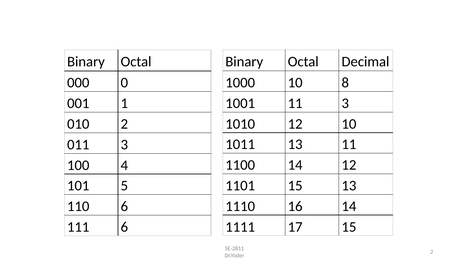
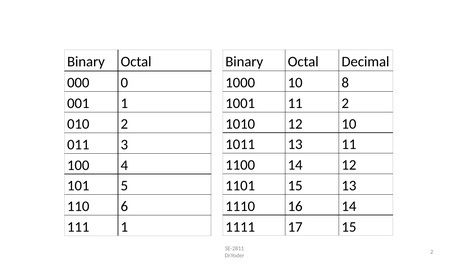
11 3: 3 -> 2
111 6: 6 -> 1
